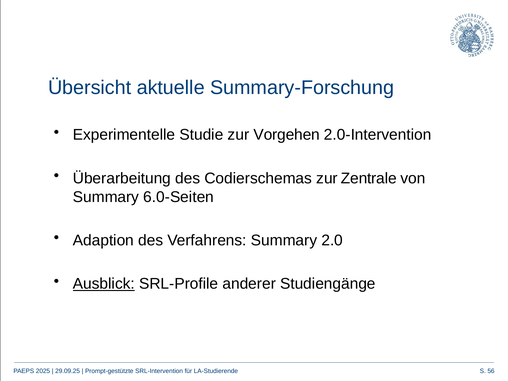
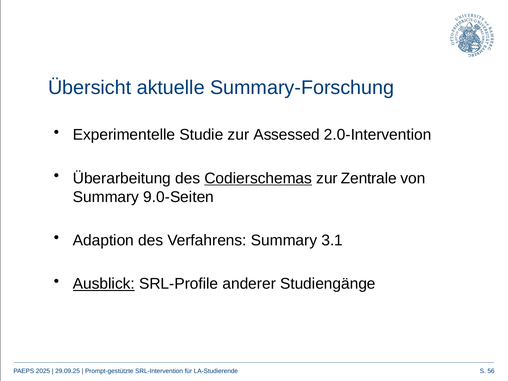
Vorgehen: Vorgehen -> Assessed
Codierschemas underline: none -> present
6.0-Seiten: 6.0-Seiten -> 9.0-Seiten
2.0: 2.0 -> 3.1
